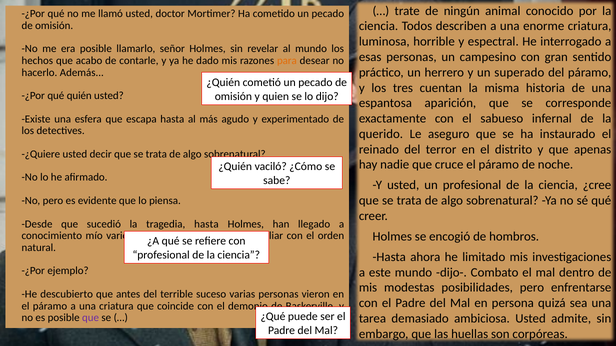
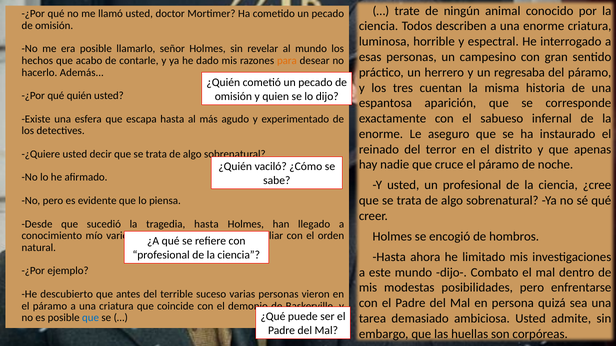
superado: superado -> regresaba
querido at (381, 134): querido -> enorme
que at (91, 318) colour: purple -> blue
